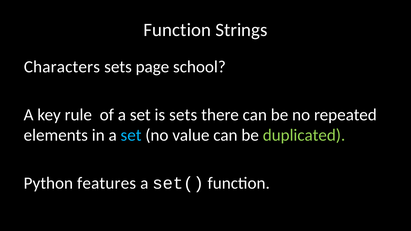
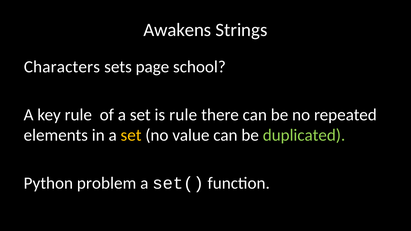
Function at (177, 30): Function -> Awakens
is sets: sets -> rule
set at (131, 135) colour: light blue -> yellow
features: features -> problem
